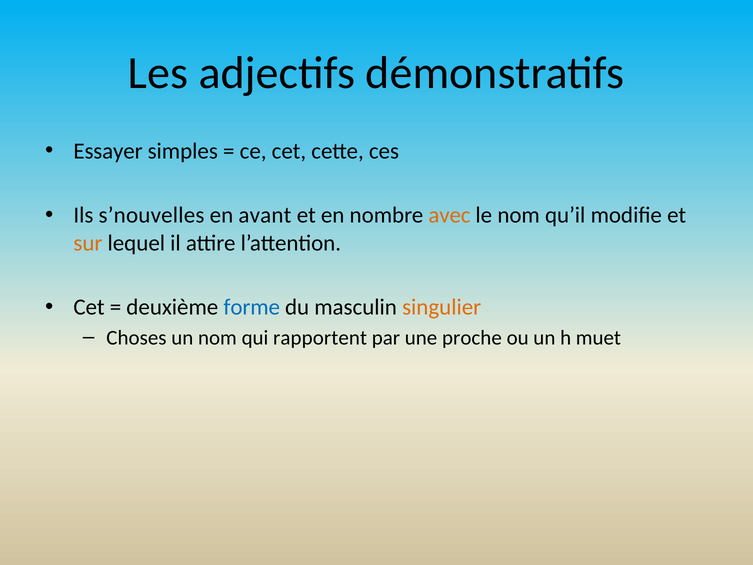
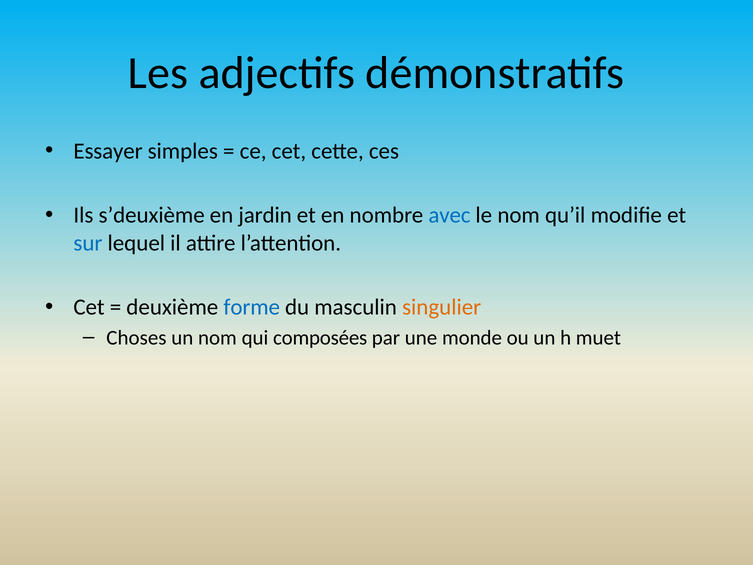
s’nouvelles: s’nouvelles -> s’deuxième
avant: avant -> jardin
avec colour: orange -> blue
sur colour: orange -> blue
rapportent: rapportent -> composées
proche: proche -> monde
